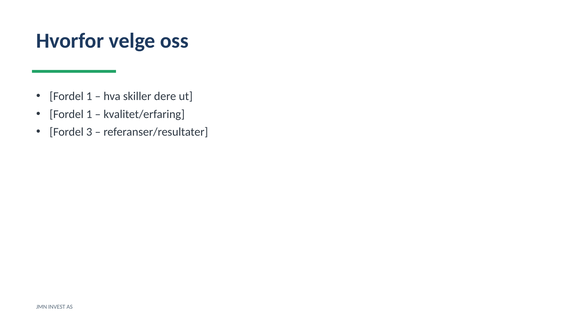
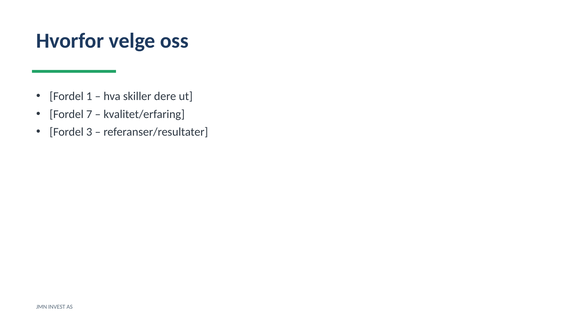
1 at (89, 114): 1 -> 7
